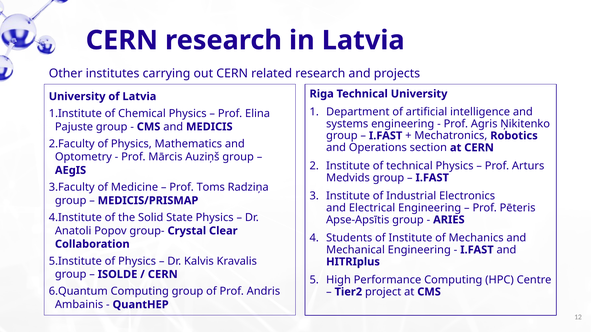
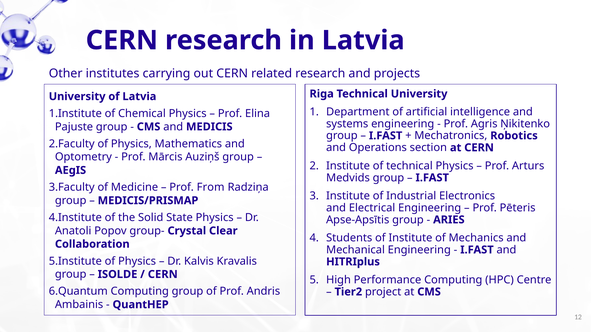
Toms: Toms -> From
